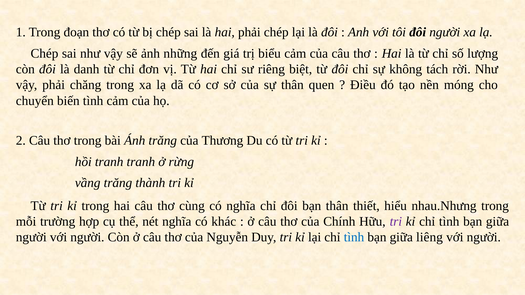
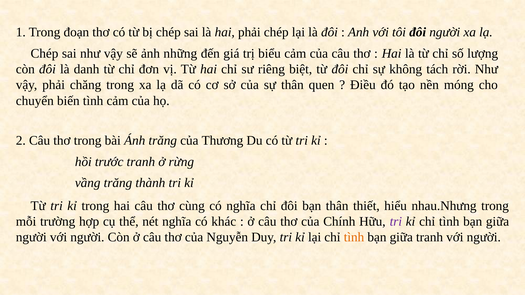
hồi tranh: tranh -> trước
tình at (354, 238) colour: blue -> orange
giữa liêng: liêng -> tranh
